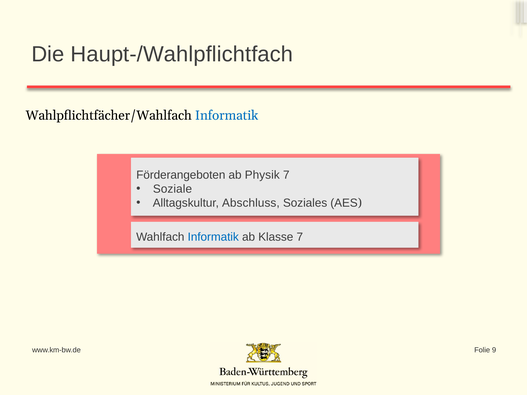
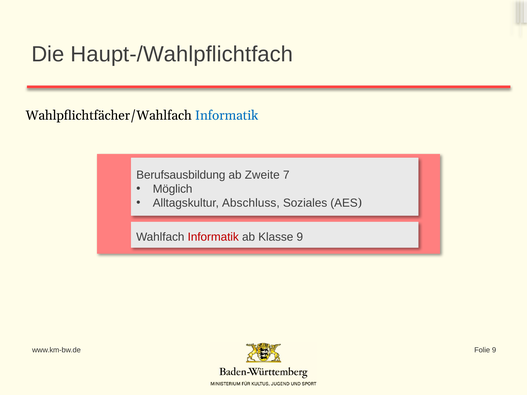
Förderangeboten: Förderangeboten -> Berufsausbildung
Physik: Physik -> Zweite
Soziale: Soziale -> Möglich
Informatik at (213, 237) colour: blue -> red
Klasse 7: 7 -> 9
